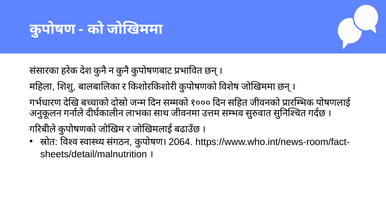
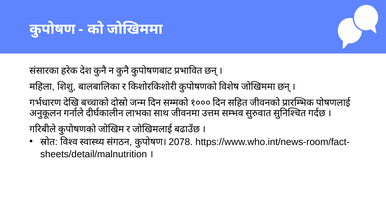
2064: 2064 -> 2078
